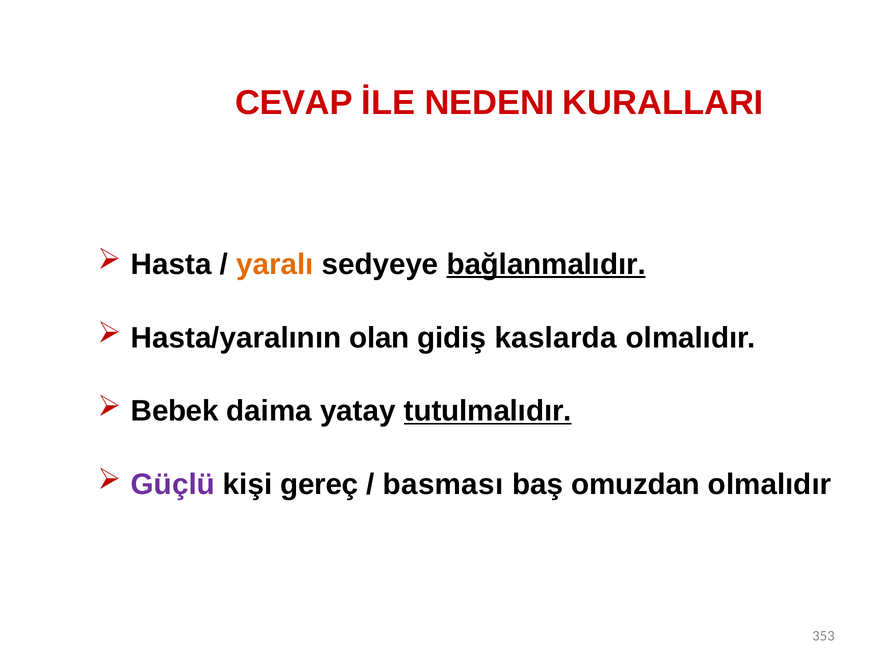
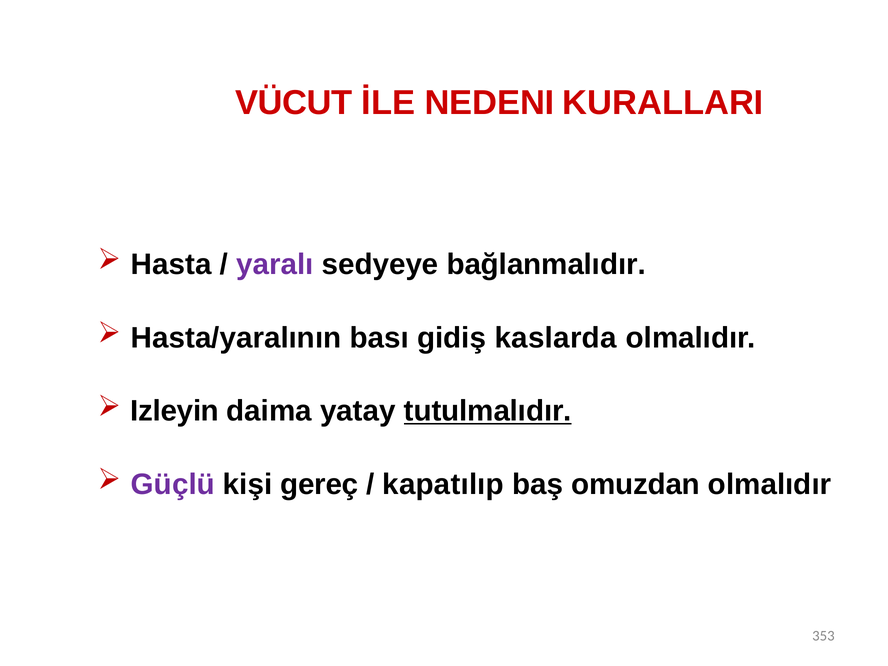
CEVAP: CEVAP -> VÜCUT
yaralı colour: orange -> purple
bağlanmalıdır underline: present -> none
olan: olan -> bası
Bebek: Bebek -> Izleyin
basması: basması -> kapatılıp
